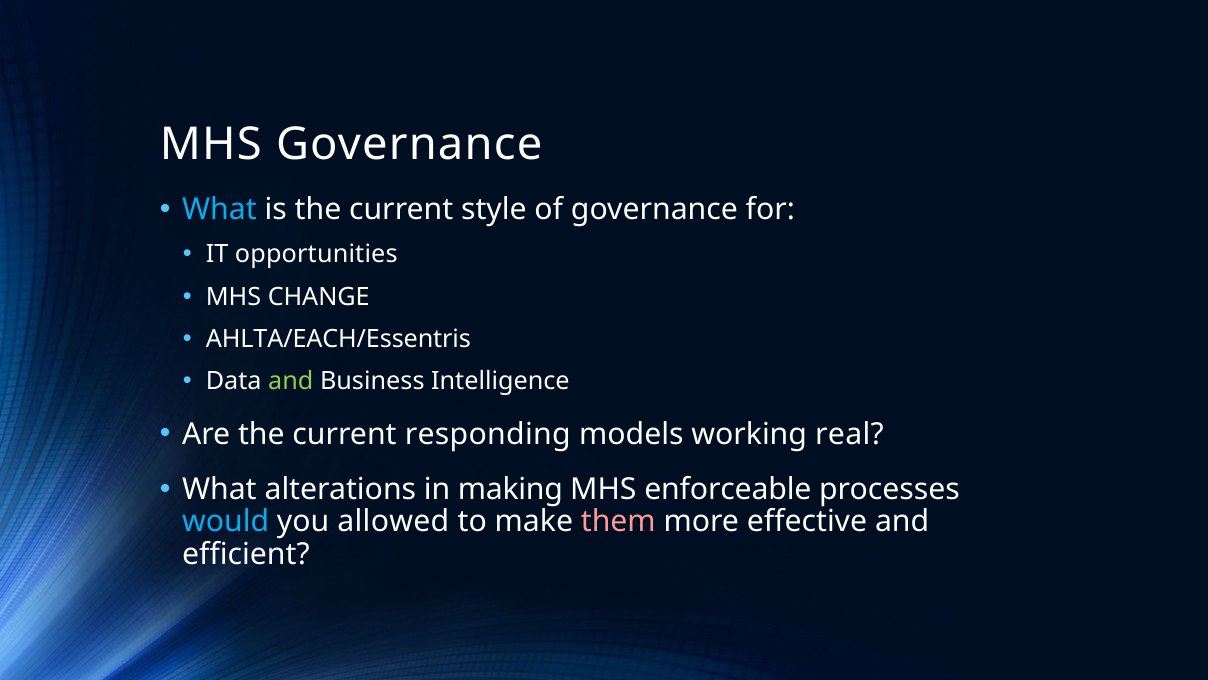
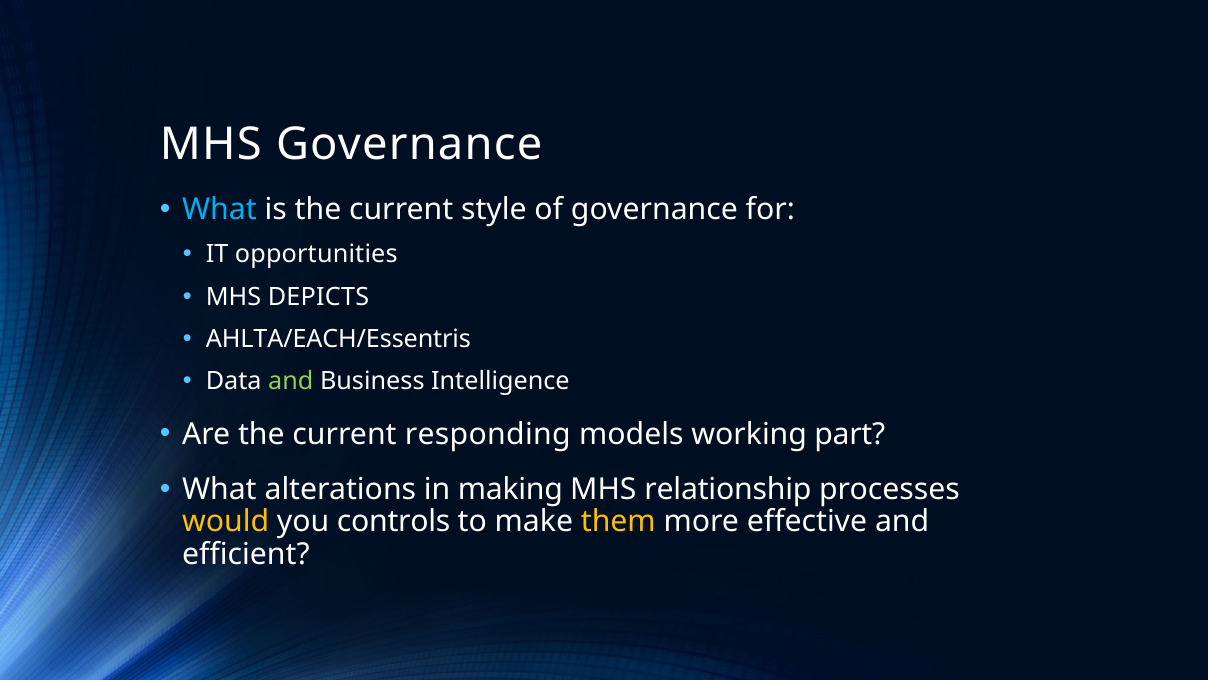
CHANGE: CHANGE -> DEPICTS
real: real -> part
enforceable: enforceable -> relationship
would colour: light blue -> yellow
allowed: allowed -> controls
them colour: pink -> yellow
